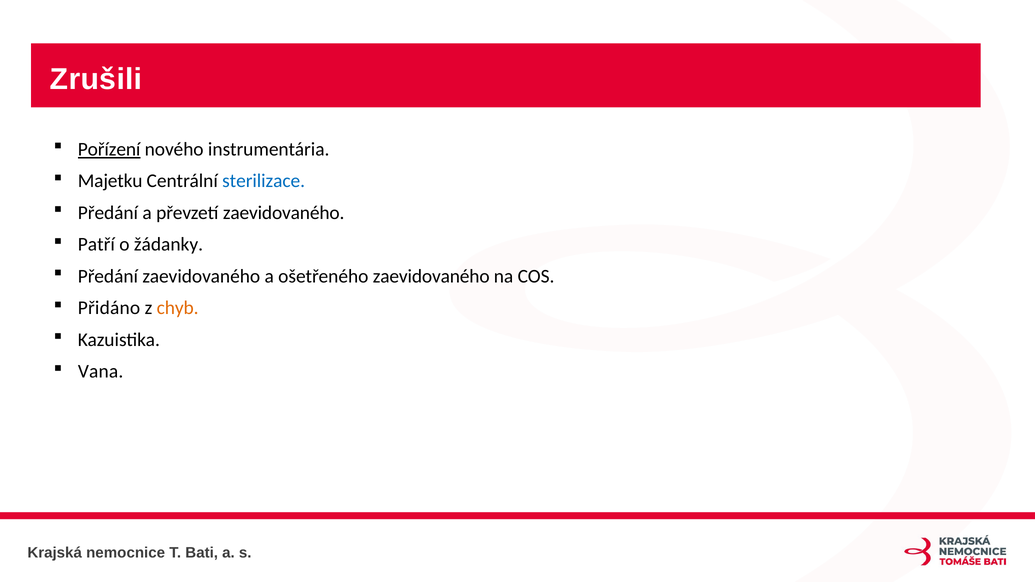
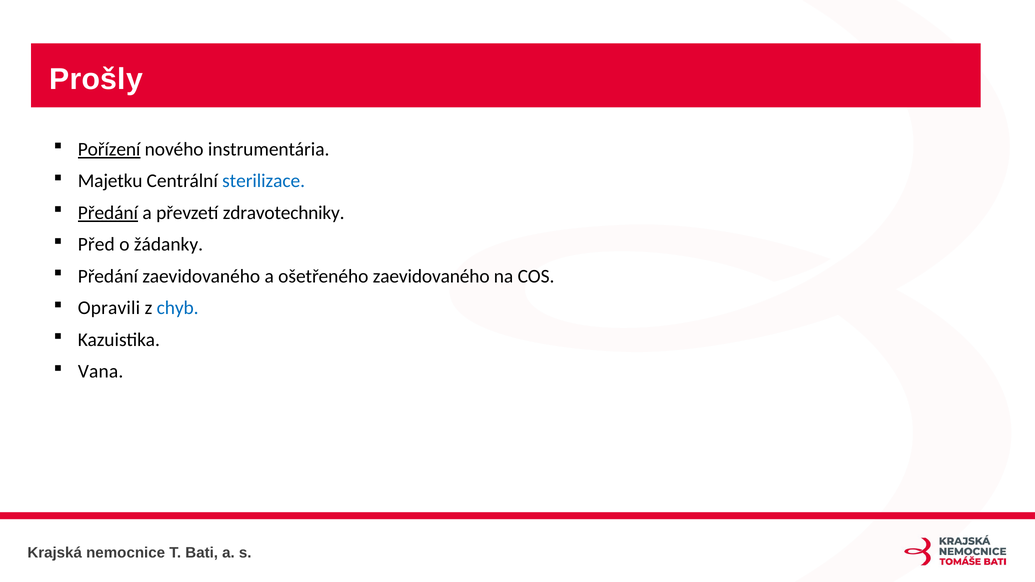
Zrušili: Zrušili -> Prošly
Předání at (108, 213) underline: none -> present
převzetí zaevidovaného: zaevidovaného -> zdravotechniky
Patří: Patří -> Před
Přidáno: Přidáno -> Opravili
chyb colour: orange -> blue
